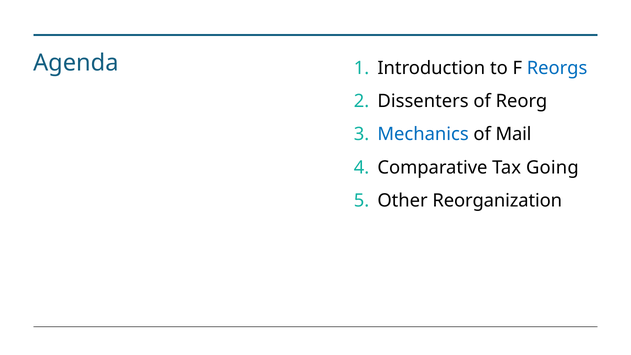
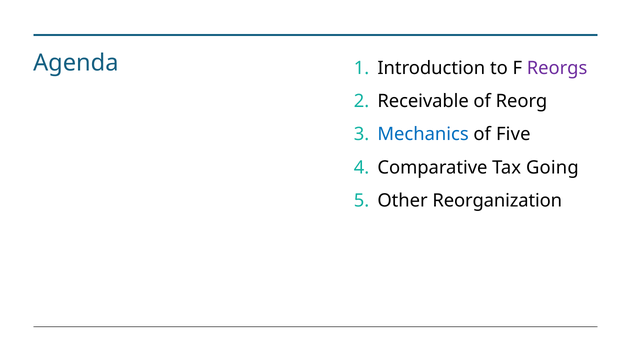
Reorgs colour: blue -> purple
Dissenters: Dissenters -> Receivable
Mail: Mail -> Five
